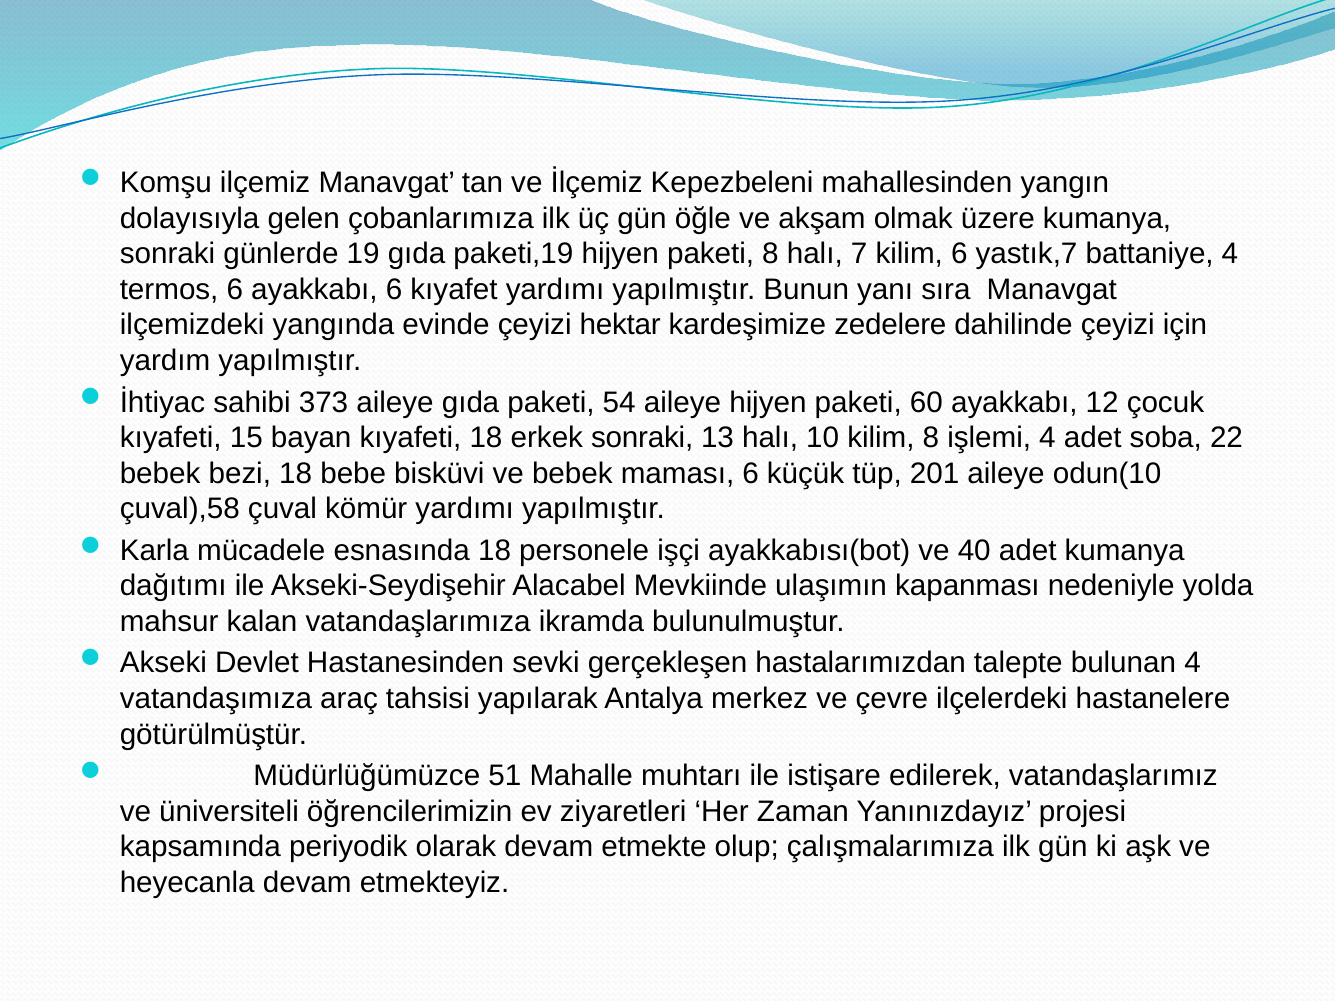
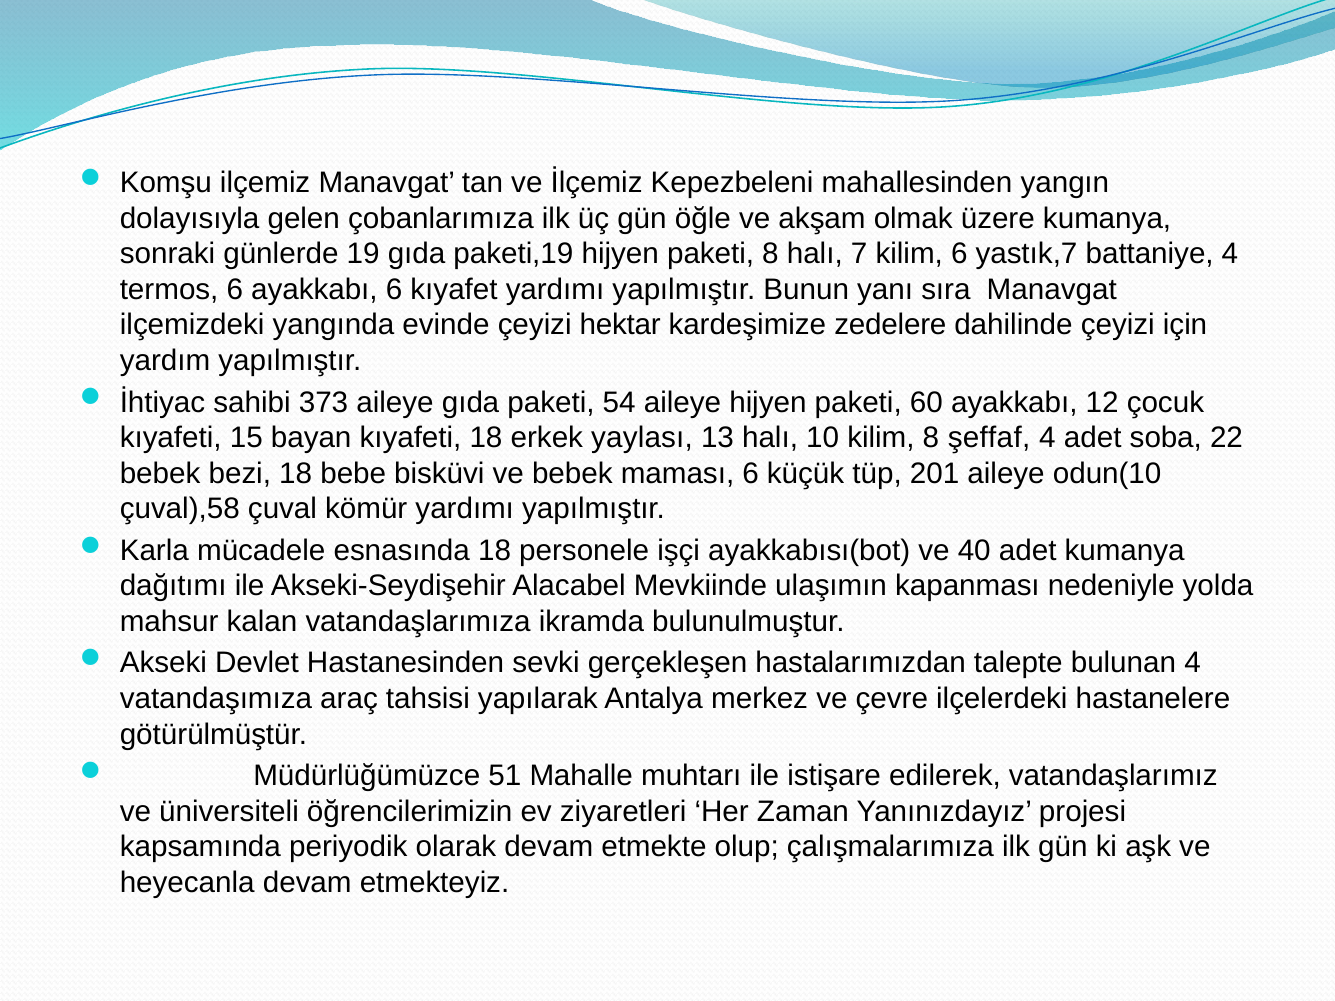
erkek sonraki: sonraki -> yaylası
işlemi: işlemi -> şeffaf
